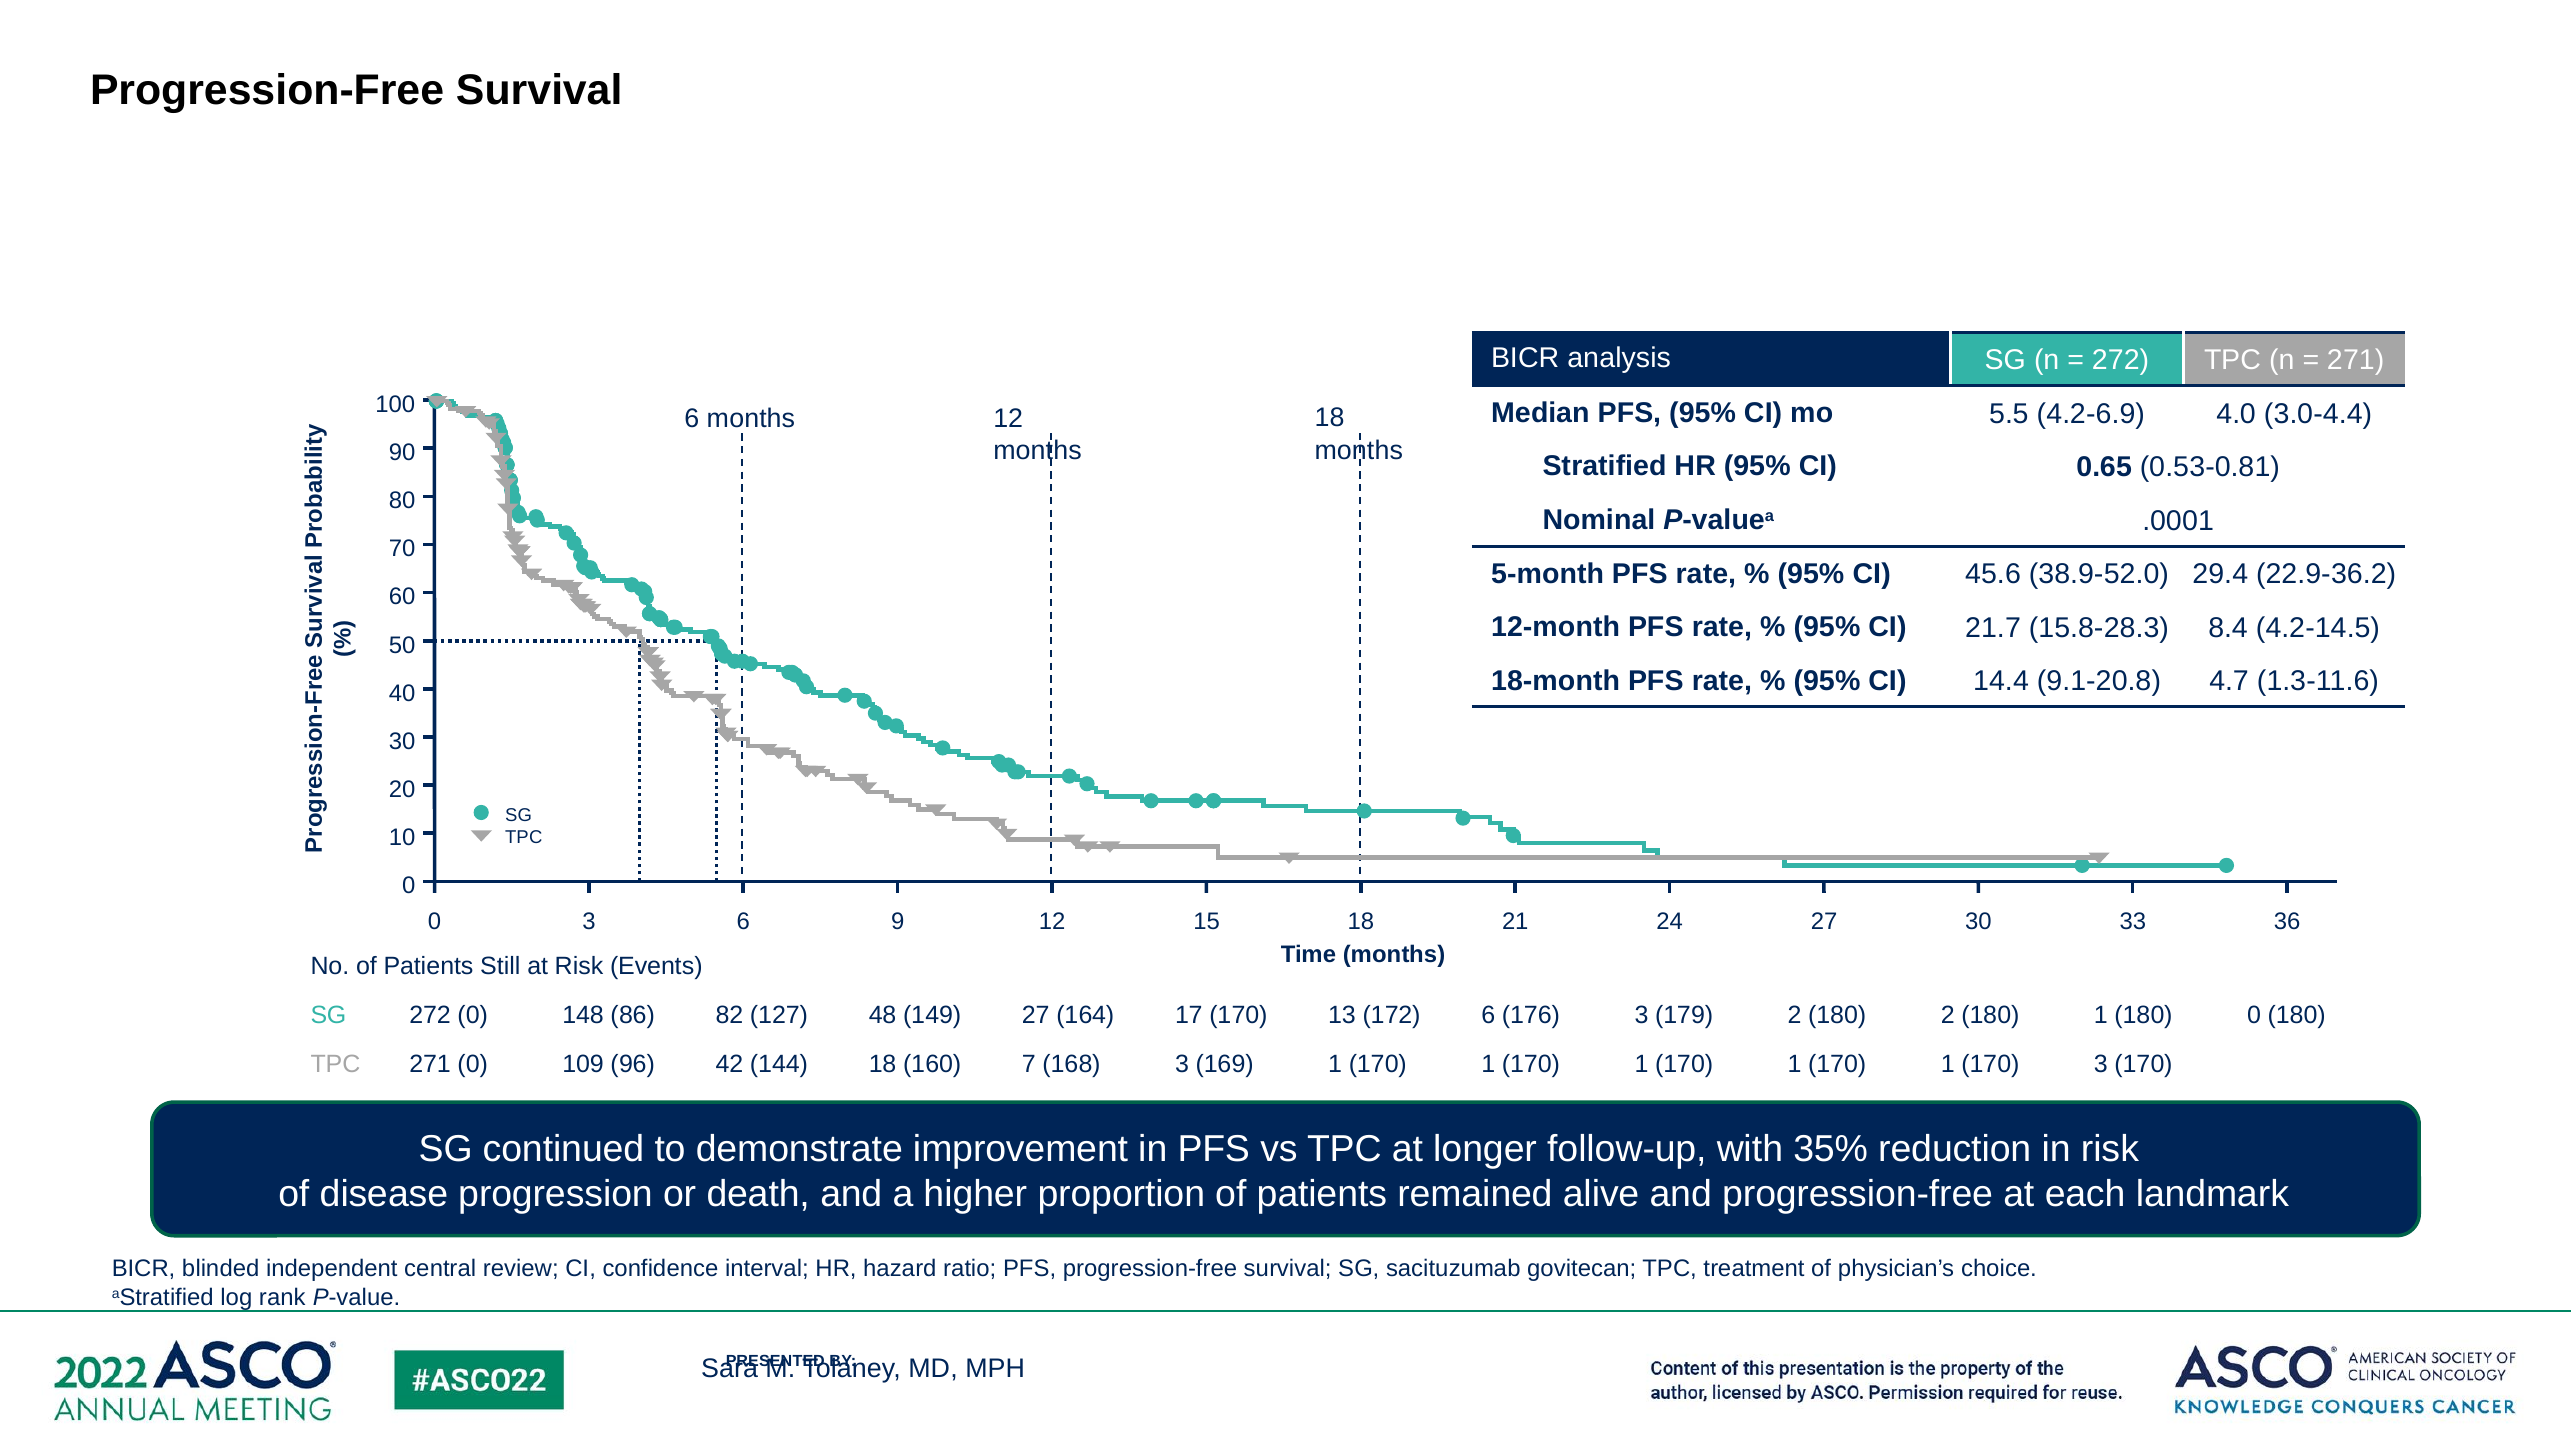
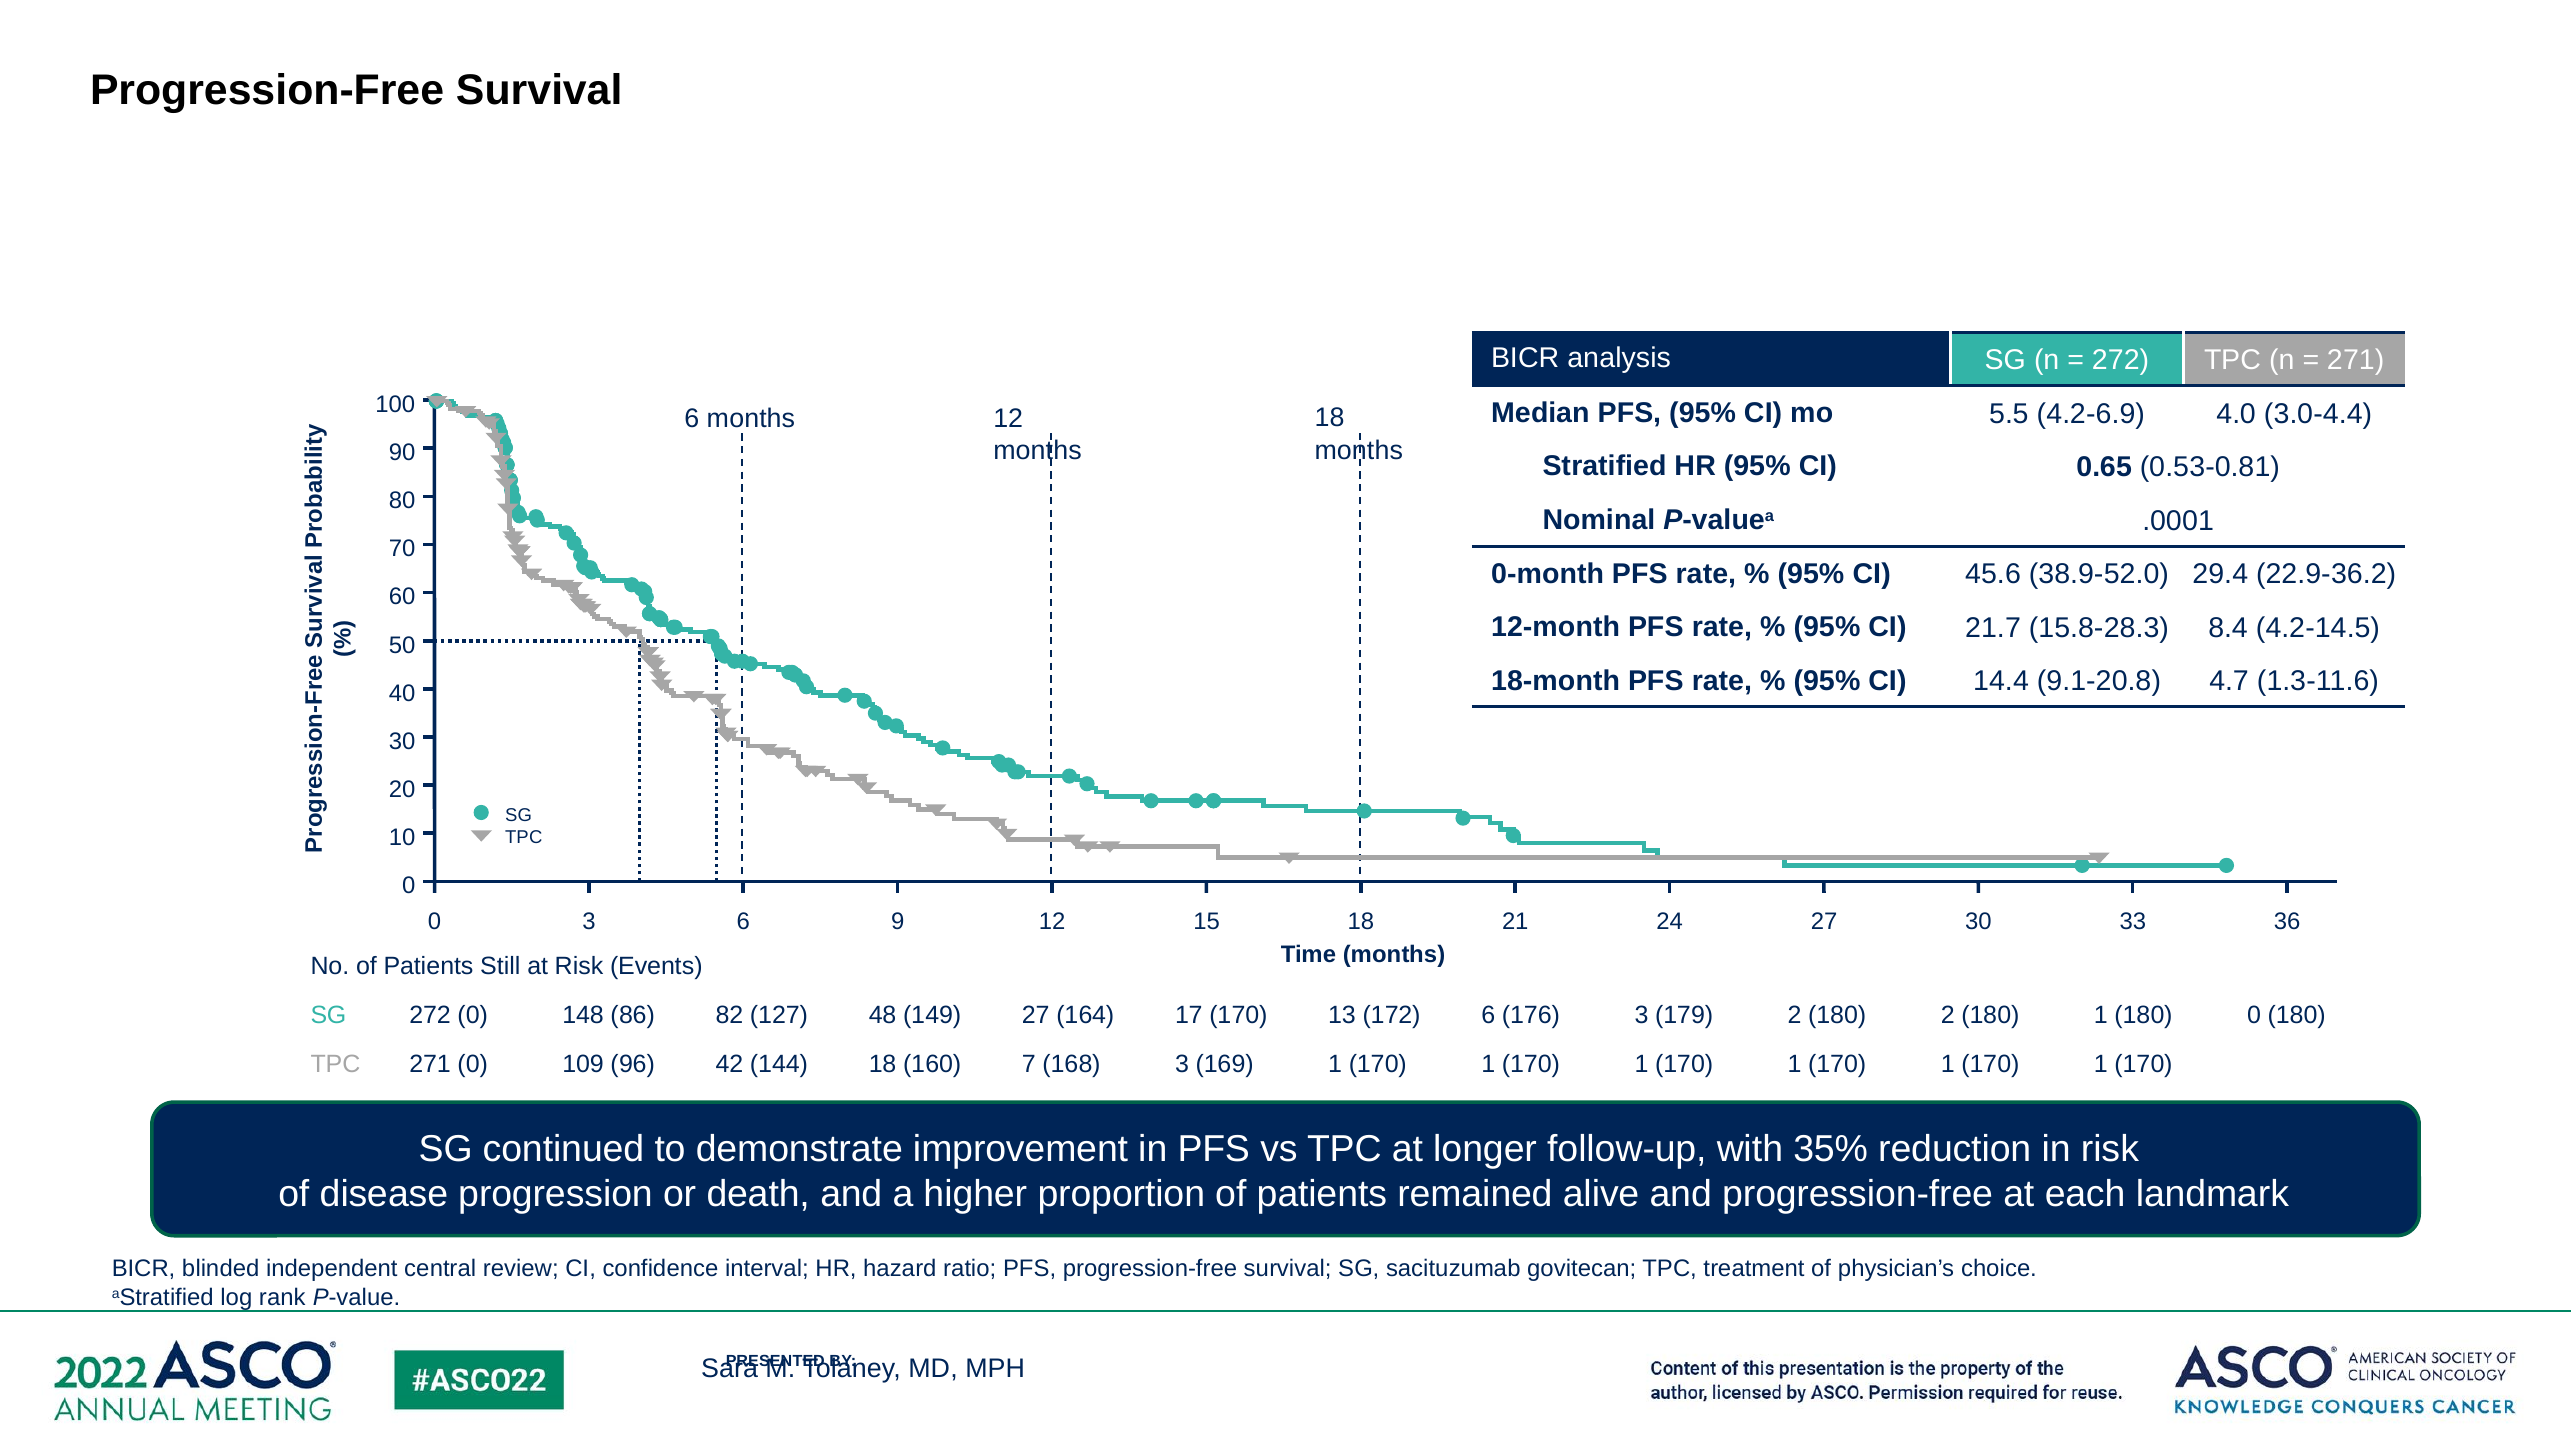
5-month: 5-month -> 0-month
3 at (2101, 1065): 3 -> 1
